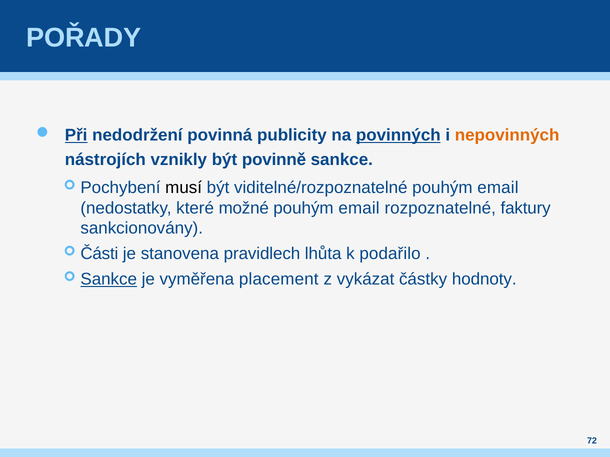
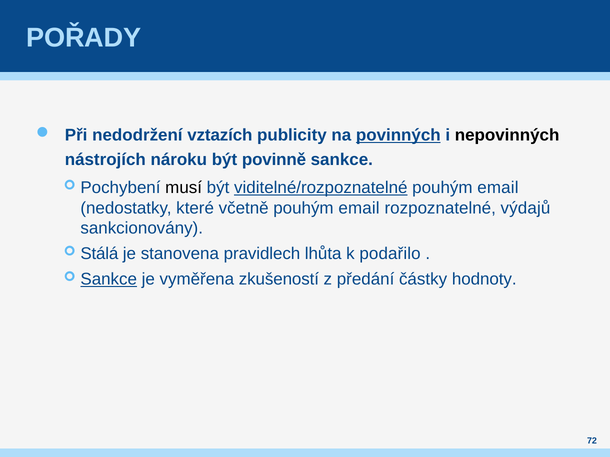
Při underline: present -> none
povinná: povinná -> vztazích
nepovinných colour: orange -> black
vznikly: vznikly -> nároku
viditelné/rozpoznatelné underline: none -> present
možné: možné -> včetně
faktury: faktury -> výdajů
Části: Části -> Stálá
placement: placement -> zkušeností
vykázat: vykázat -> předání
